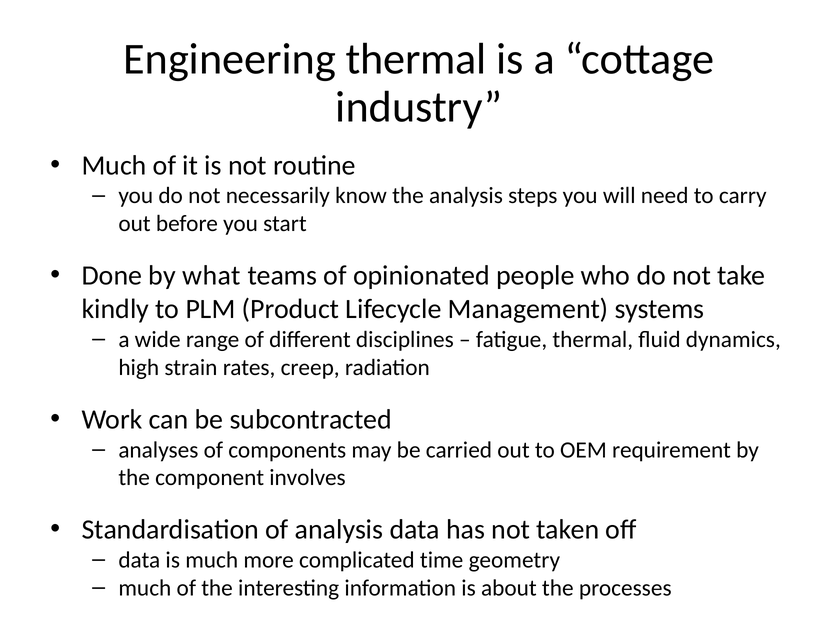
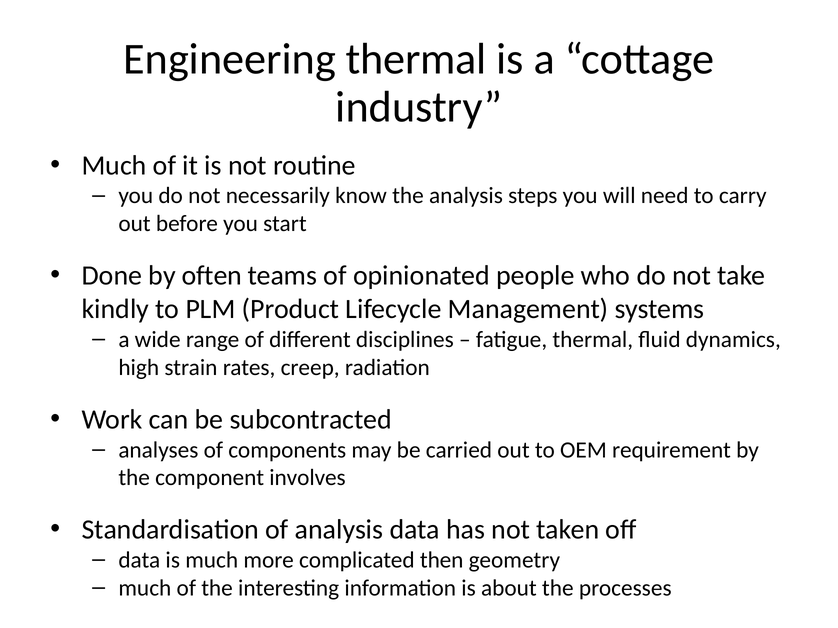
what: what -> often
time: time -> then
